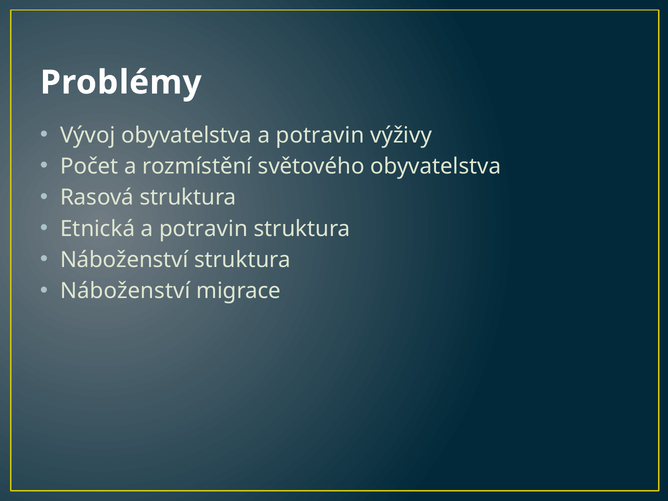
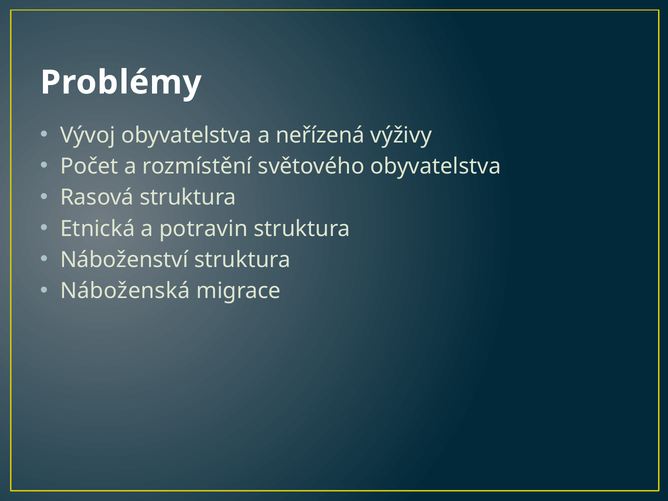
obyvatelstva a potravin: potravin -> neřízená
Náboženství at (125, 291): Náboženství -> Náboženská
